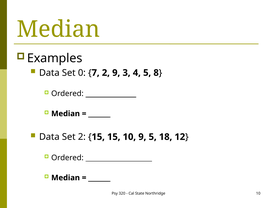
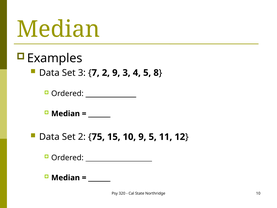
Set 0: 0 -> 3
15 at (98, 137): 15 -> 75
18: 18 -> 11
